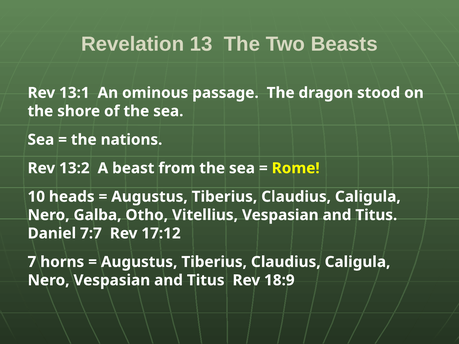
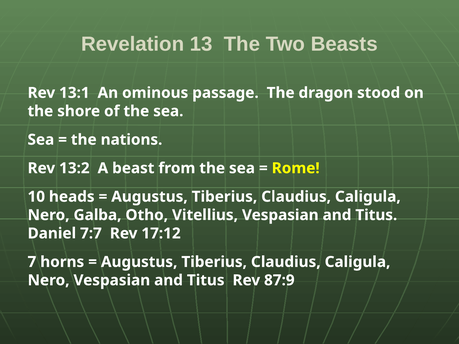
18:9: 18:9 -> 87:9
